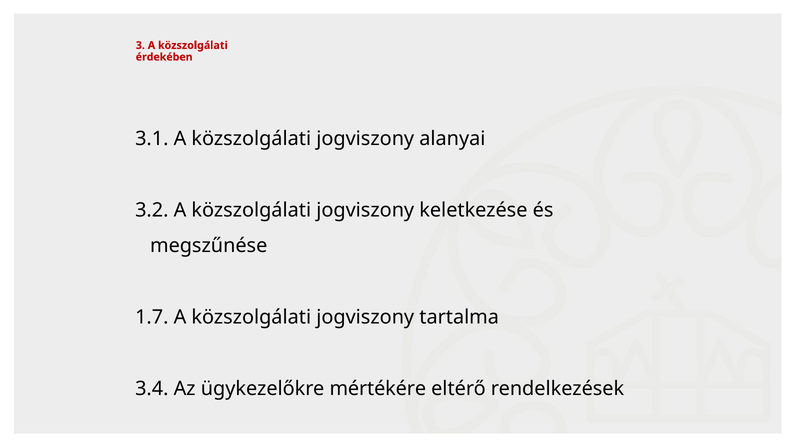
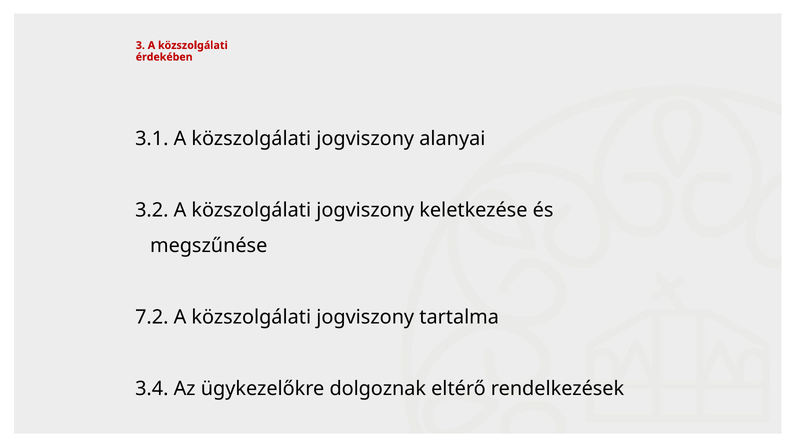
1.7: 1.7 -> 7.2
mértékére: mértékére -> dolgoznak
